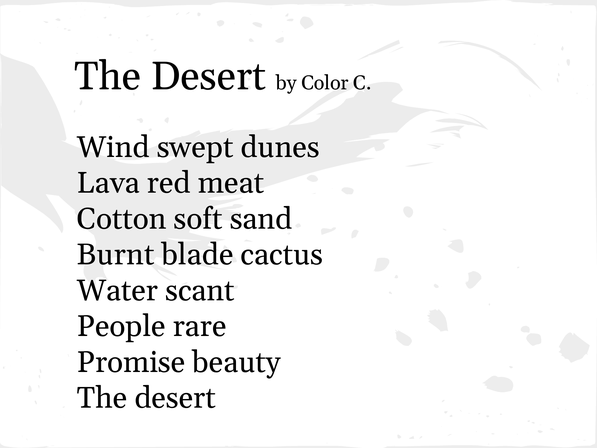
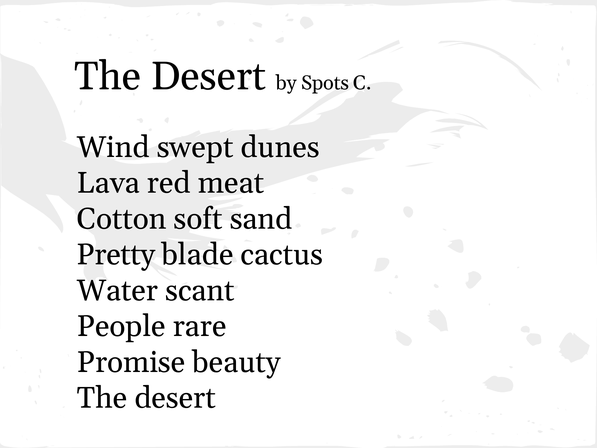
Color: Color -> Spots
Burnt: Burnt -> Pretty
